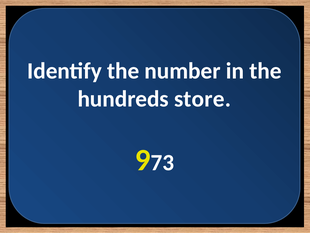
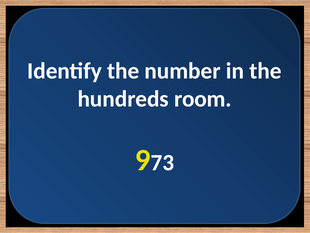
store: store -> room
